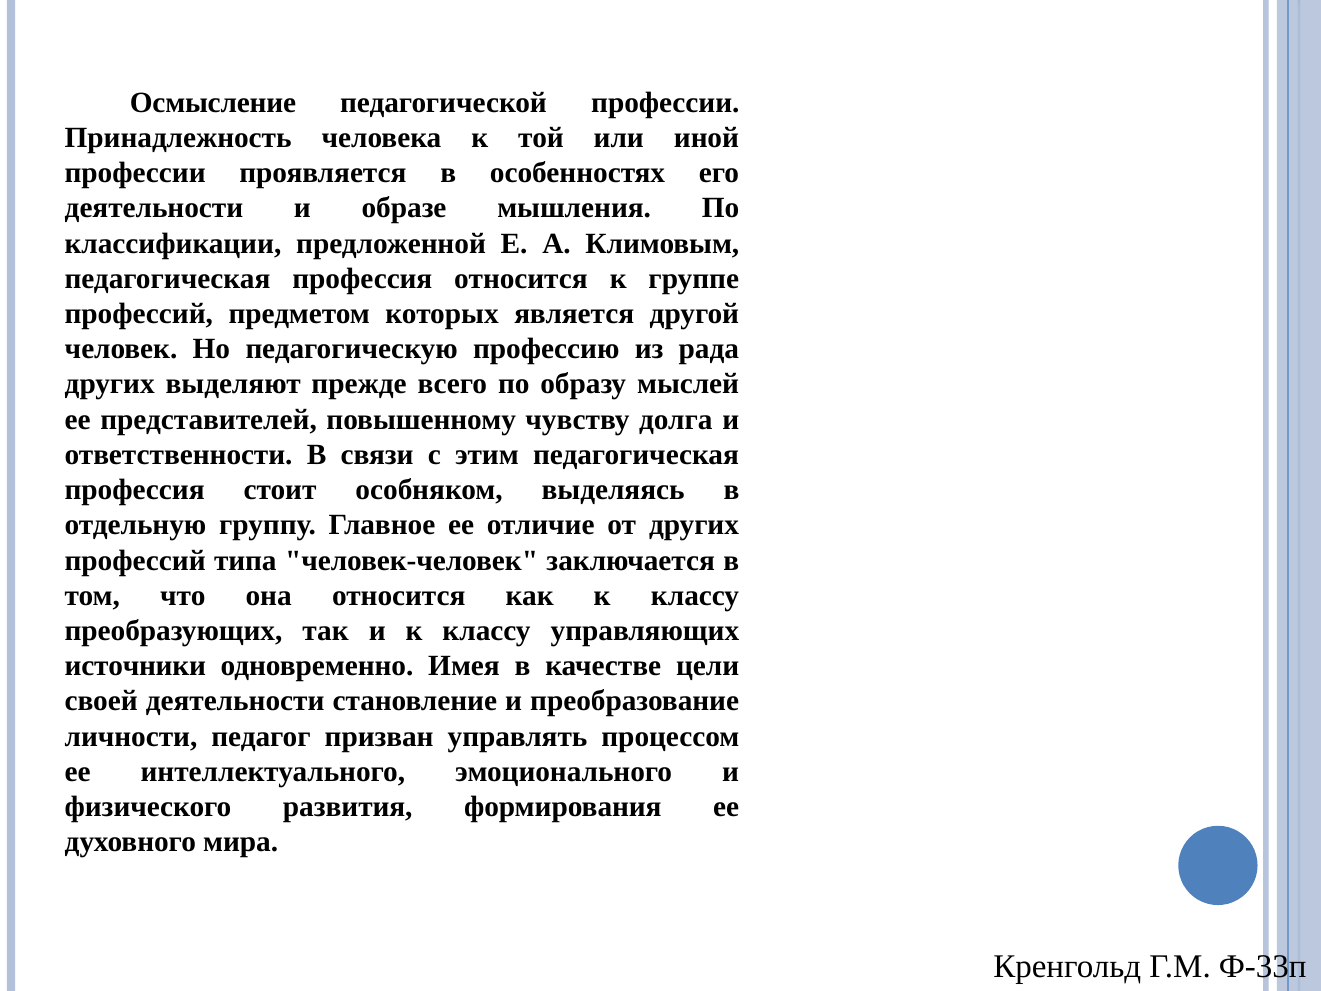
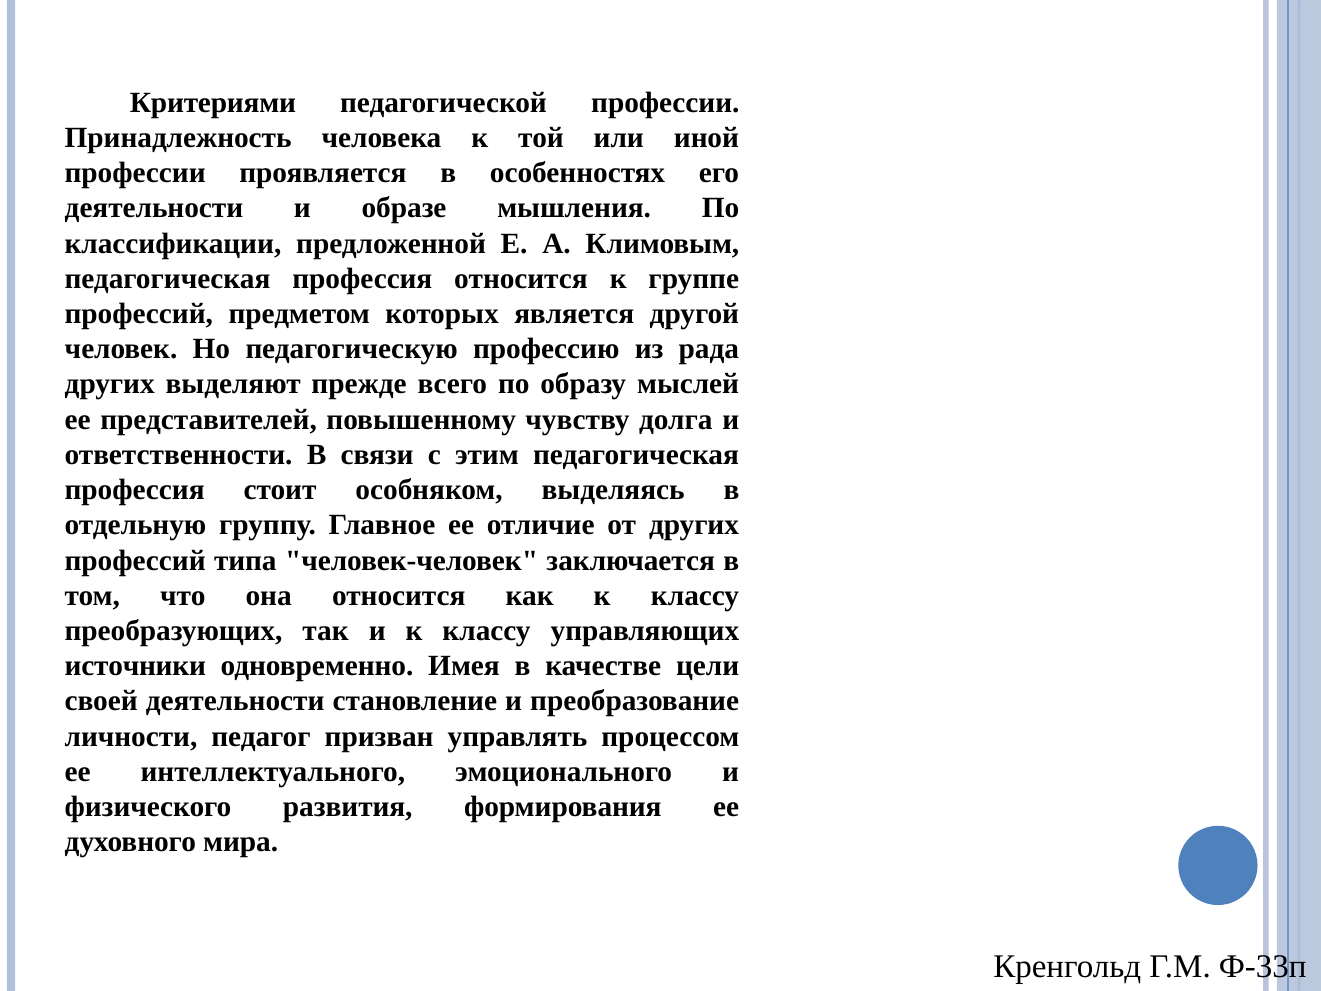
Осмысление: Осмысление -> Критериями
